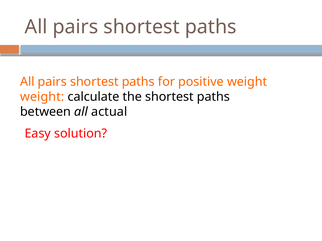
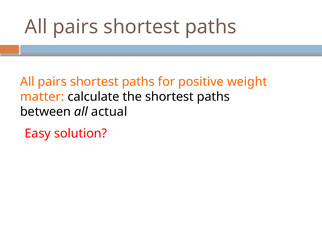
weight at (42, 97): weight -> matter
